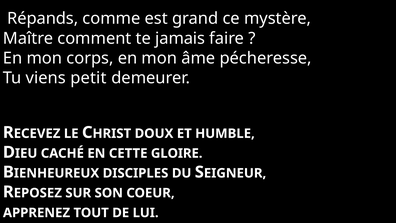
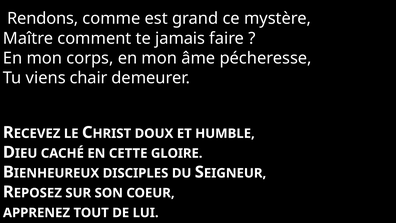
Répands: Répands -> Rendons
petit: petit -> chair
